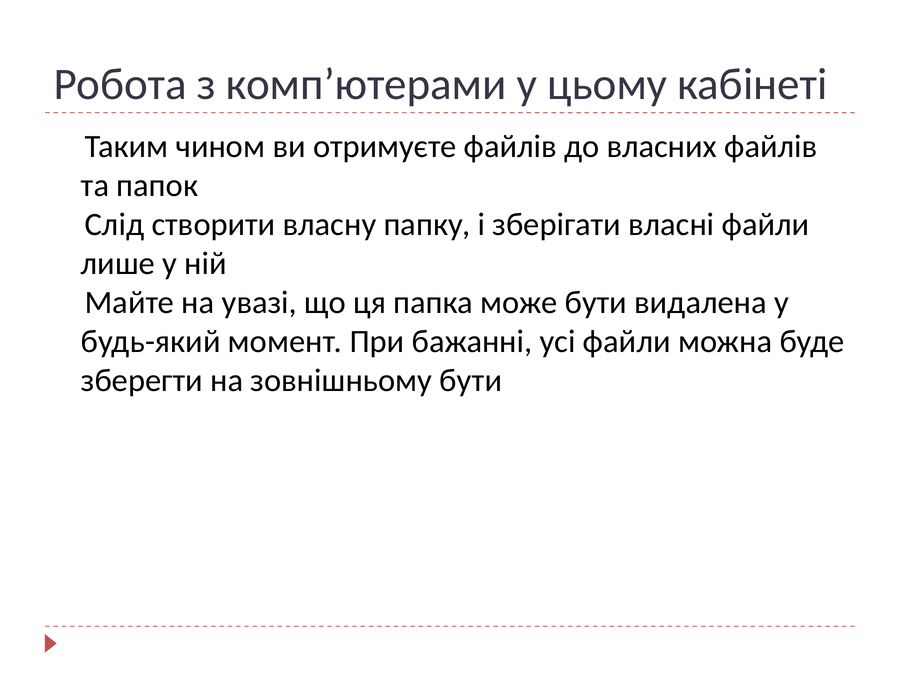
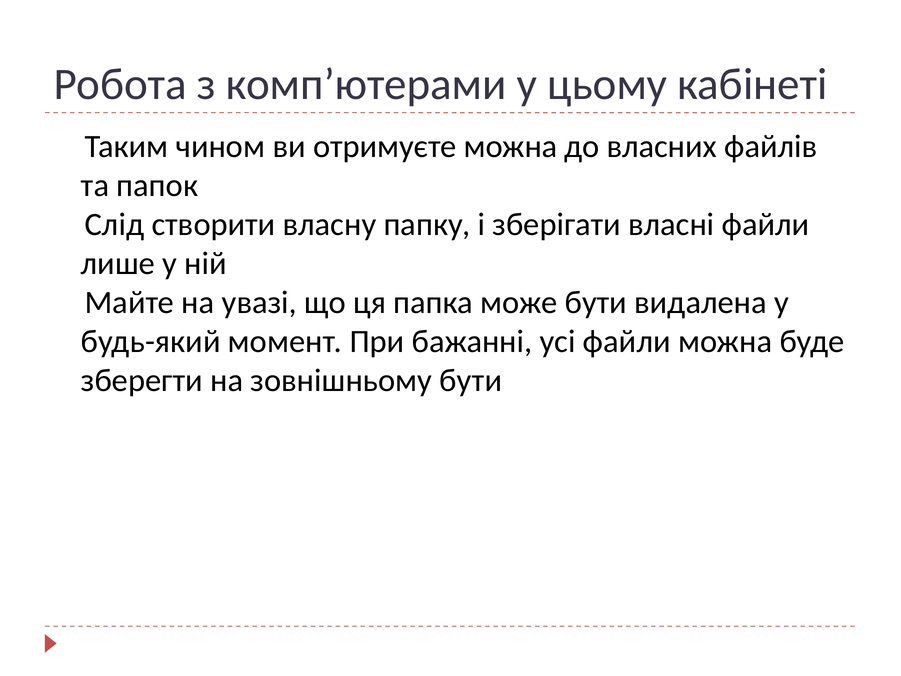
отримуєте файлів: файлів -> можна
